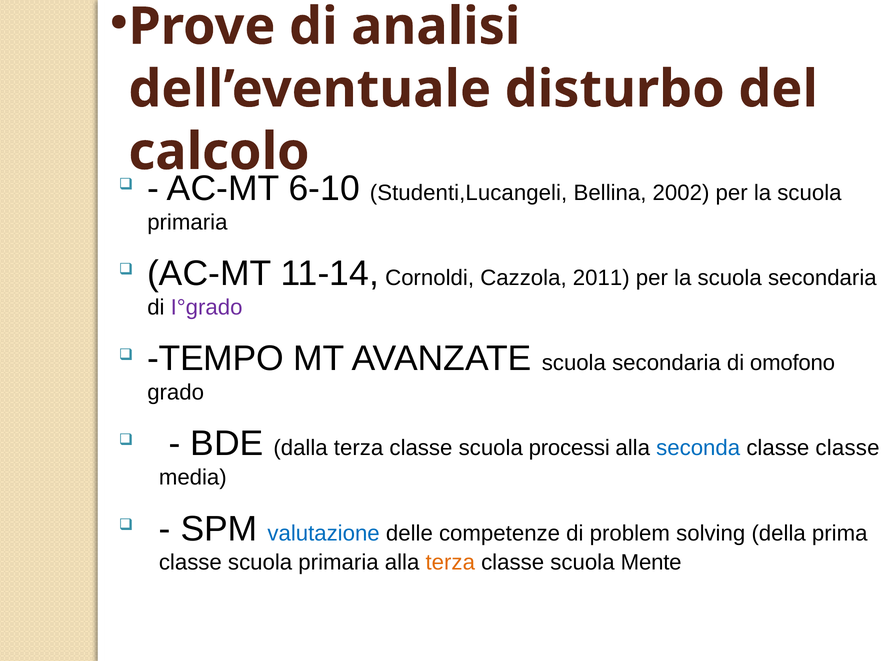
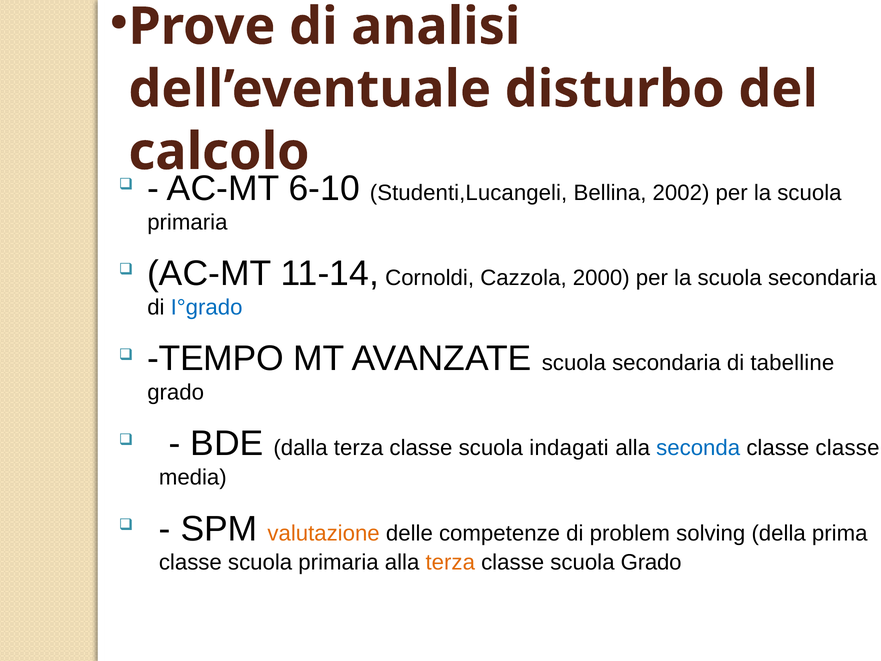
2011: 2011 -> 2000
I°grado colour: purple -> blue
omofono: omofono -> tabelline
processi: processi -> indagati
valutazione colour: blue -> orange
scuola Mente: Mente -> Grado
